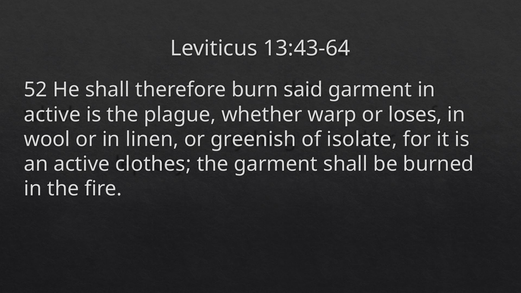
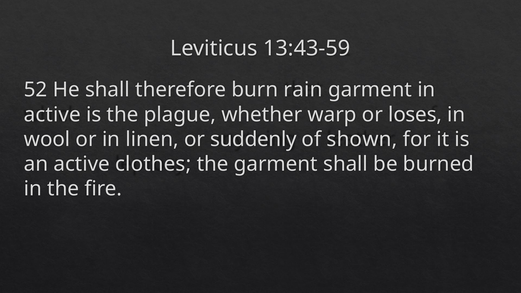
13:43-64: 13:43-64 -> 13:43-59
said: said -> rain
greenish: greenish -> suddenly
isolate: isolate -> shown
